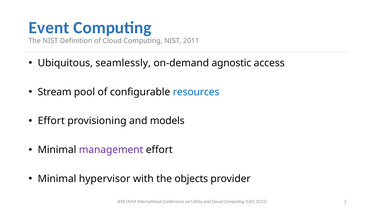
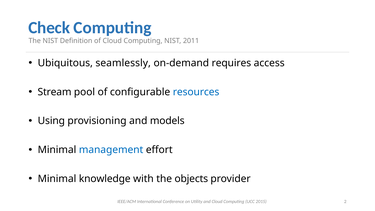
Event: Event -> Check
agnostic: agnostic -> requires
Effort at (51, 121): Effort -> Using
management colour: purple -> blue
hypervisor: hypervisor -> knowledge
